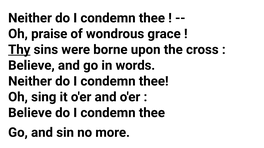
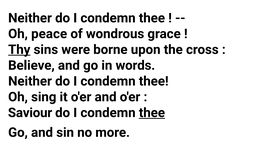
praise: praise -> peace
Believe at (30, 113): Believe -> Saviour
thee at (152, 113) underline: none -> present
